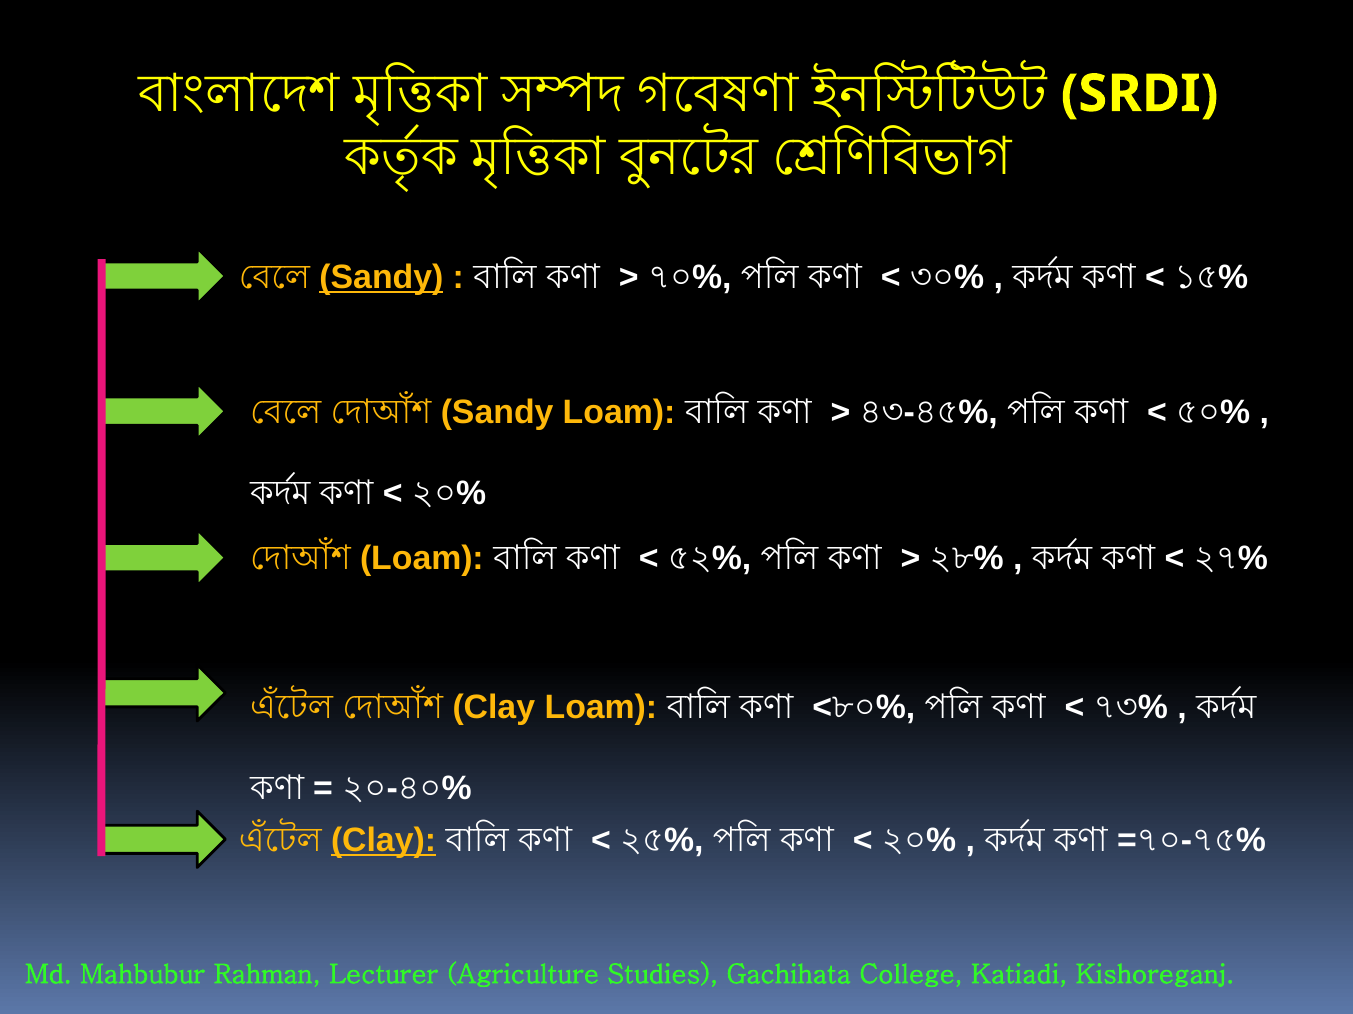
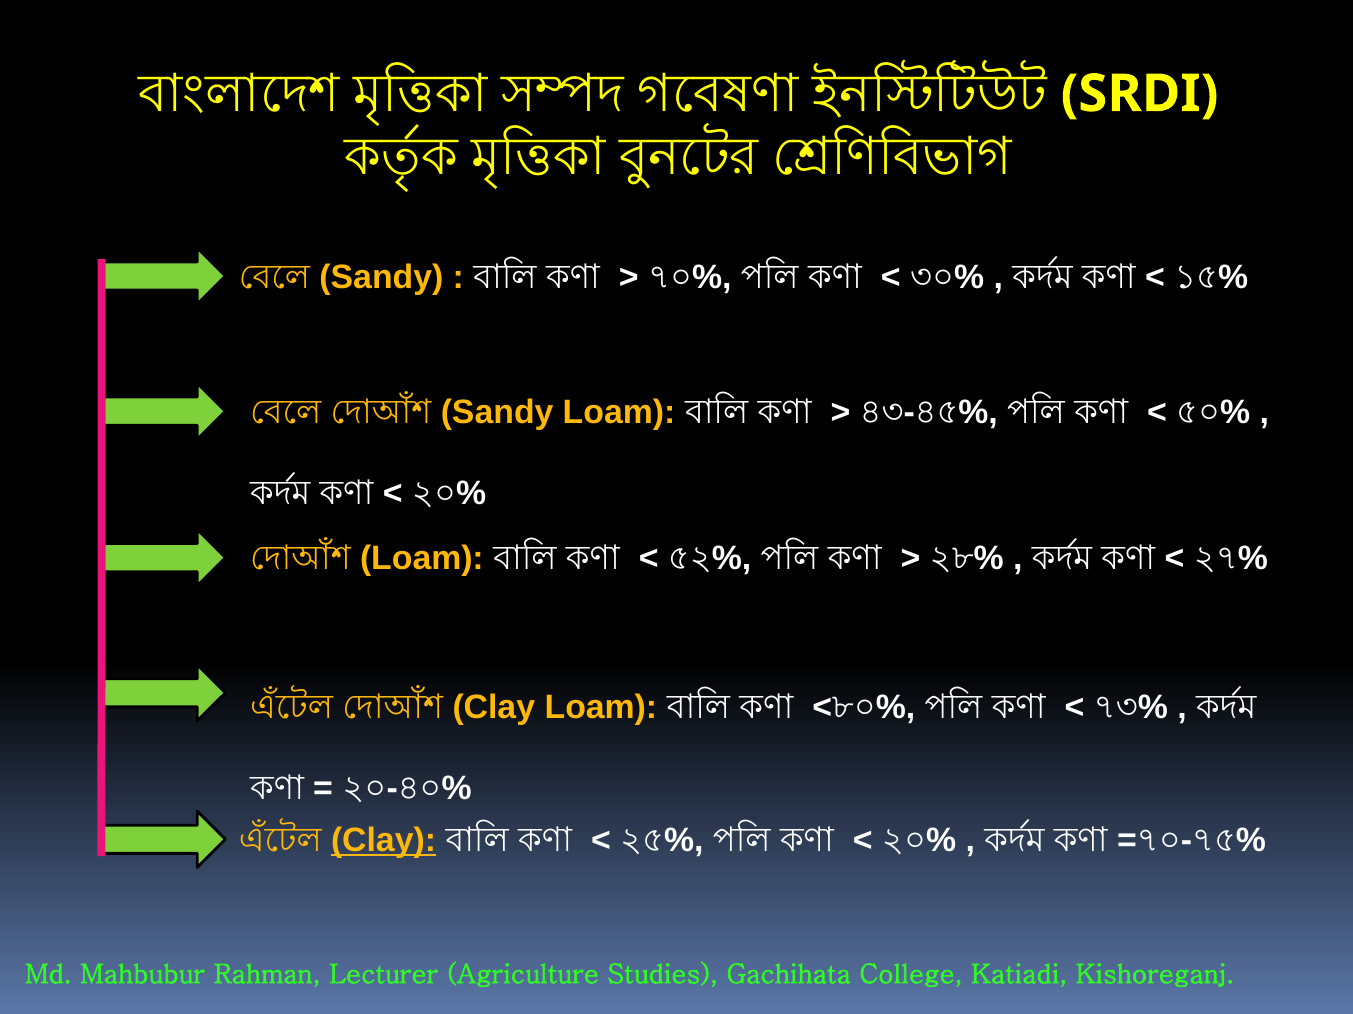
Sandy at (381, 277) underline: present -> none
